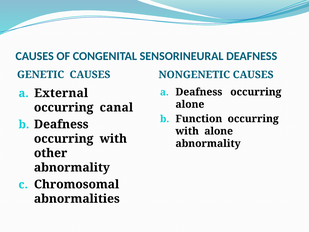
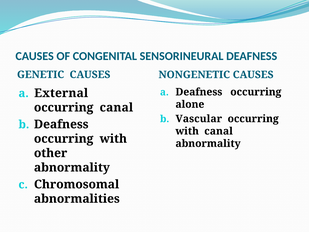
Function: Function -> Vascular
with alone: alone -> canal
